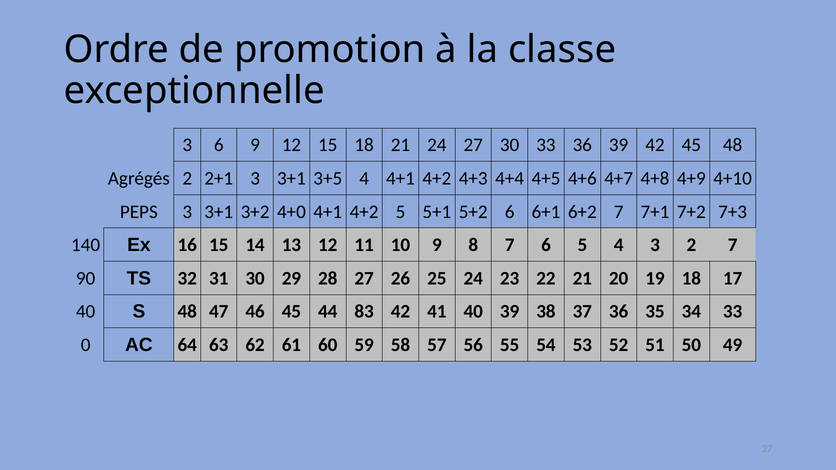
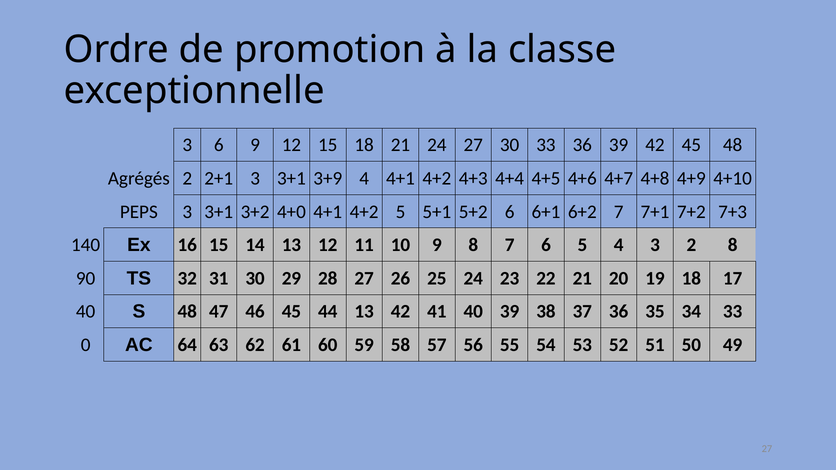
3+5: 3+5 -> 3+9
2 7: 7 -> 8
44 83: 83 -> 13
